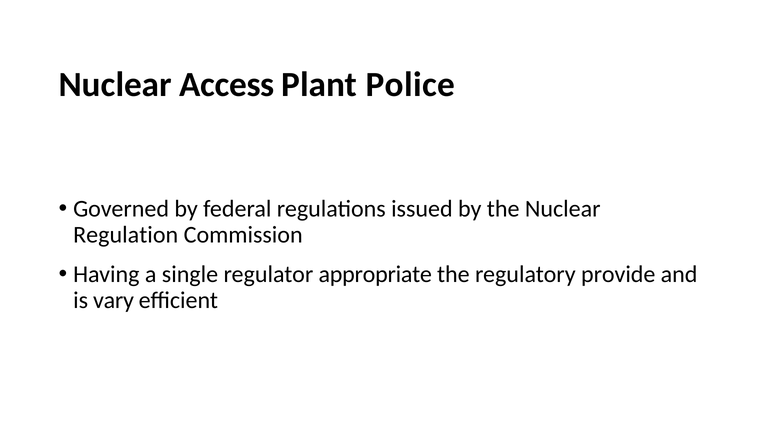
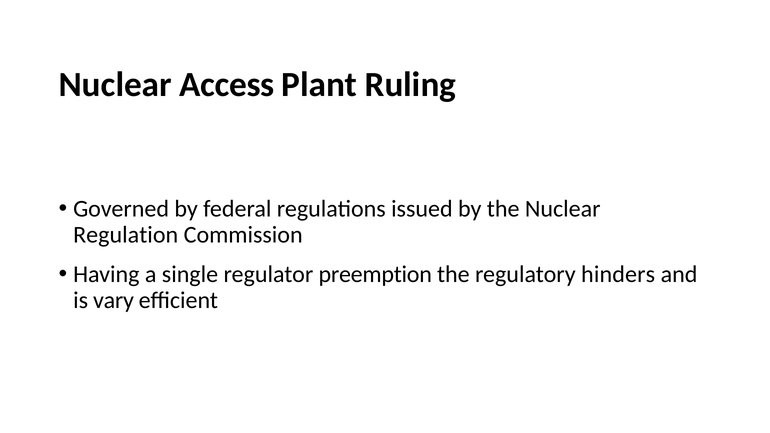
Police: Police -> Ruling
appropriate: appropriate -> preemption
provide: provide -> hinders
